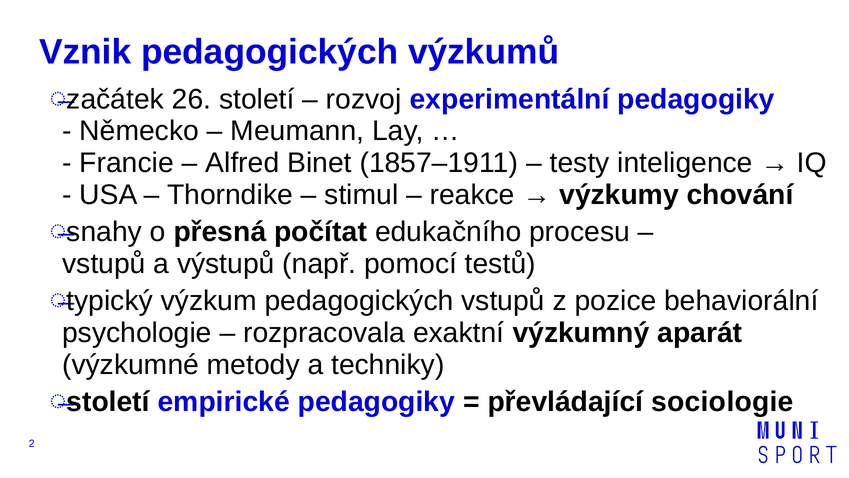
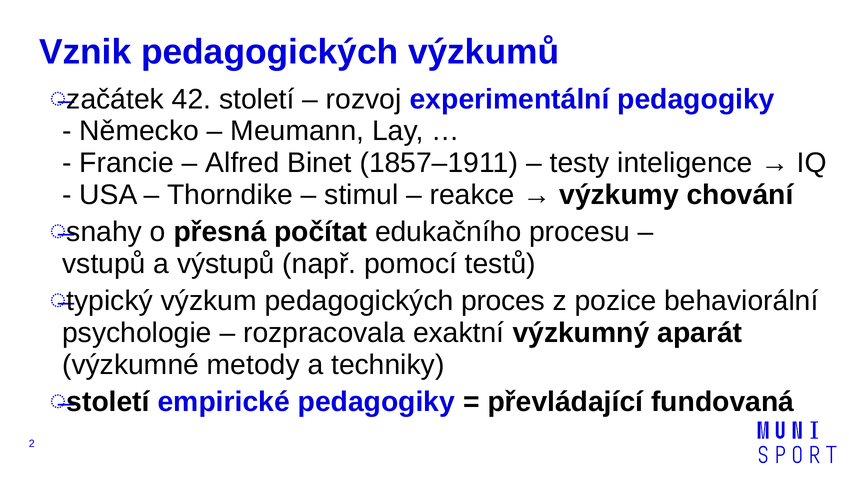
26: 26 -> 42
pedagogických vstupů: vstupů -> proces
sociologie: sociologie -> fundovaná
